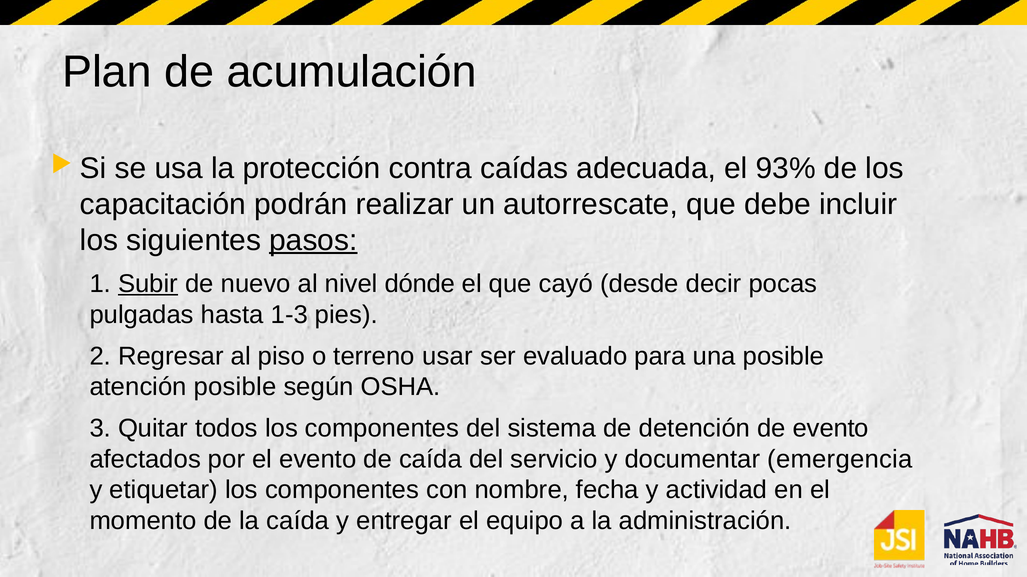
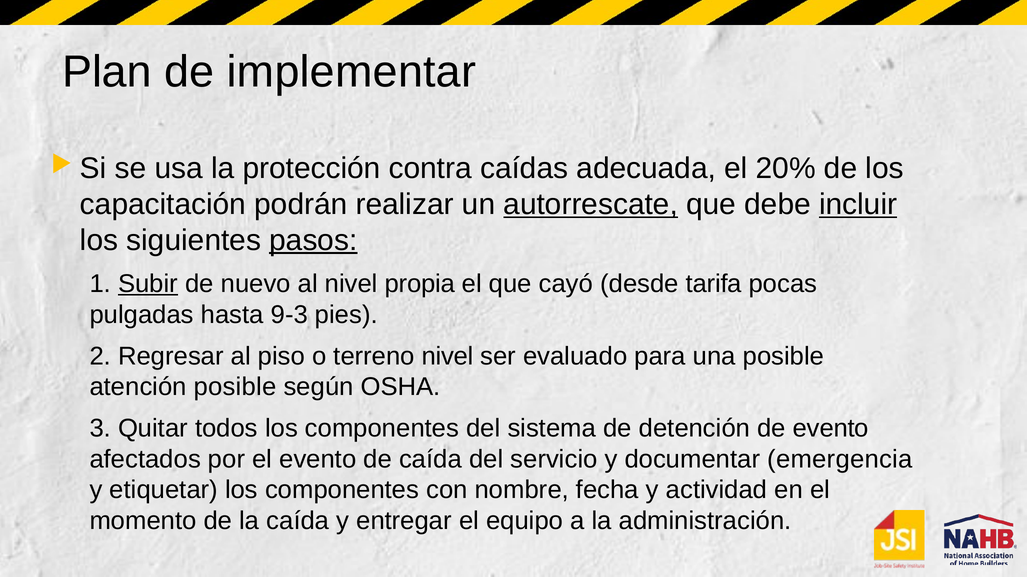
acumulación: acumulación -> implementar
93%: 93% -> 20%
autorrescate underline: none -> present
incluir underline: none -> present
dónde: dónde -> propia
decir: decir -> tarifa
1-3: 1-3 -> 9-3
terreno usar: usar -> nivel
